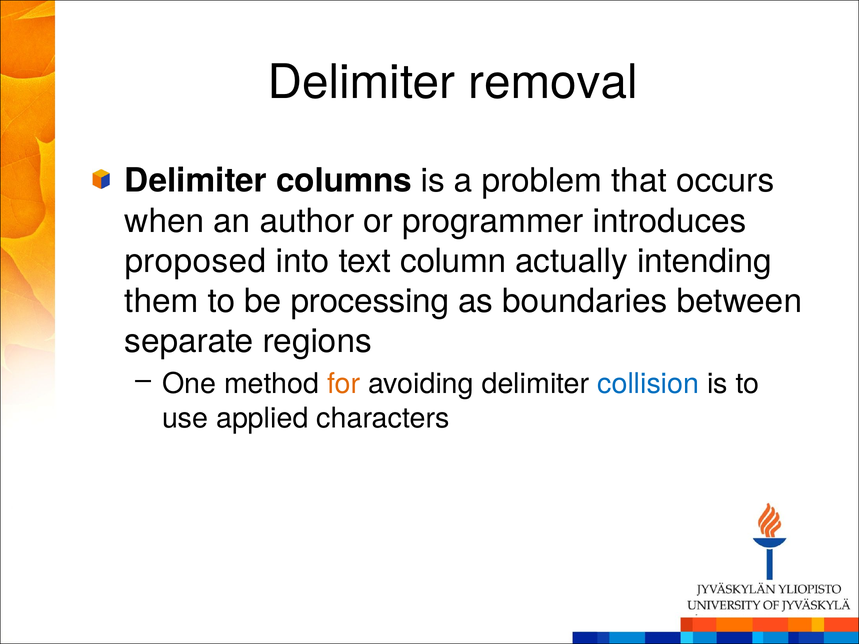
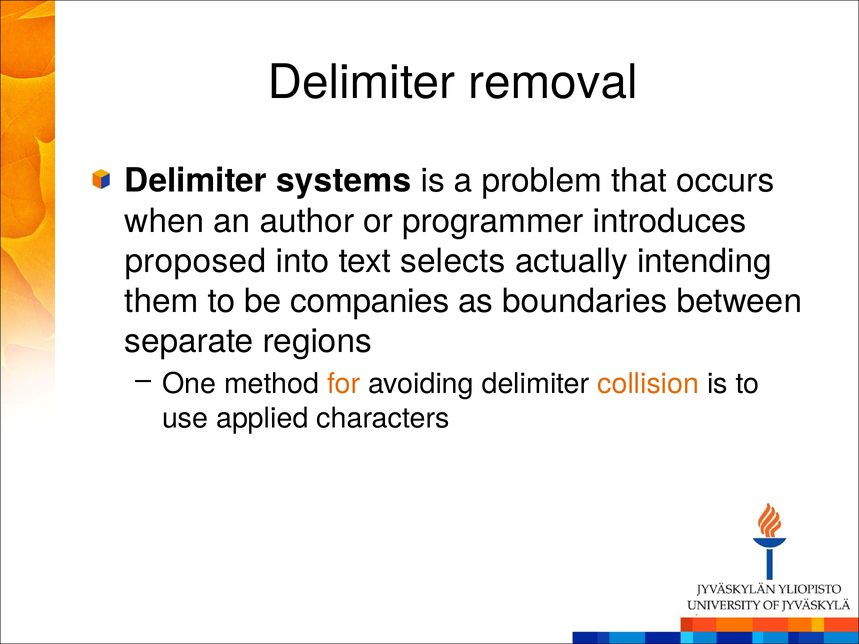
columns: columns -> systems
column: column -> selects
processing: processing -> companies
collision colour: blue -> orange
